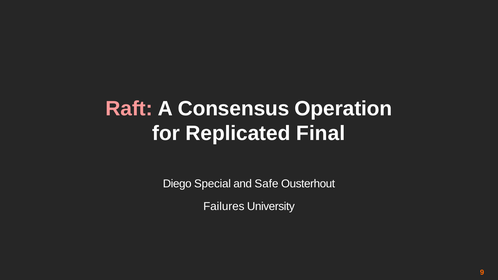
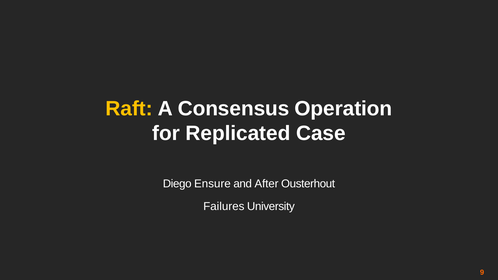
Raft colour: pink -> yellow
Final: Final -> Case
Special: Special -> Ensure
Safe: Safe -> After
